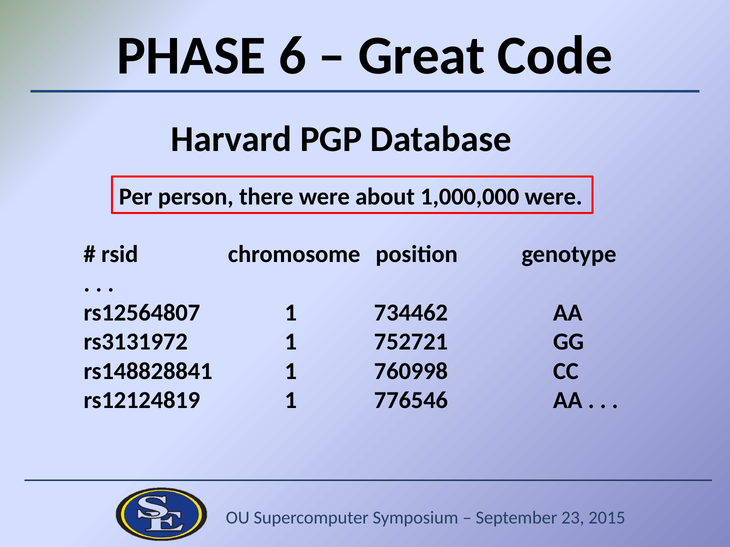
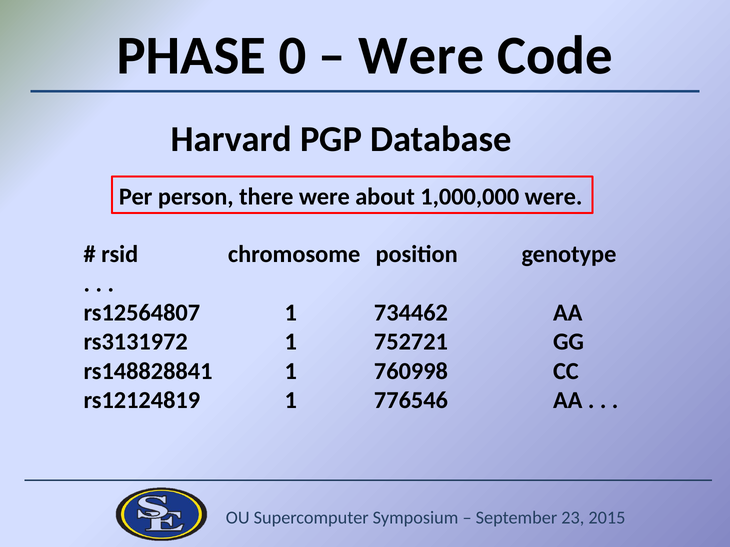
6: 6 -> 0
Great at (422, 56): Great -> Were
